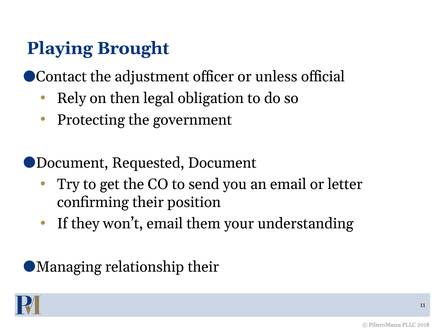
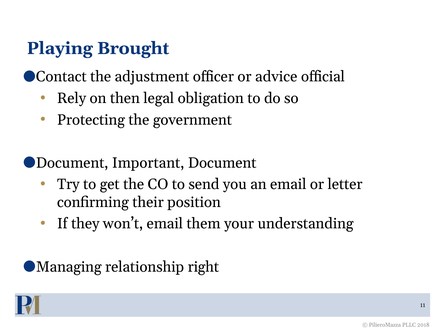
unless: unless -> advice
Requested: Requested -> Important
relationship their: their -> right
